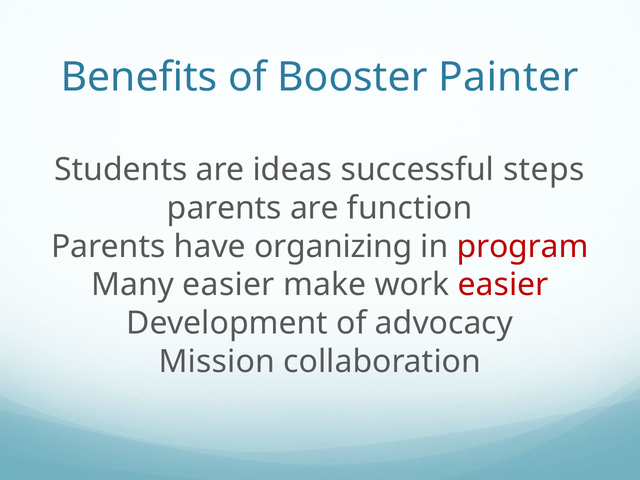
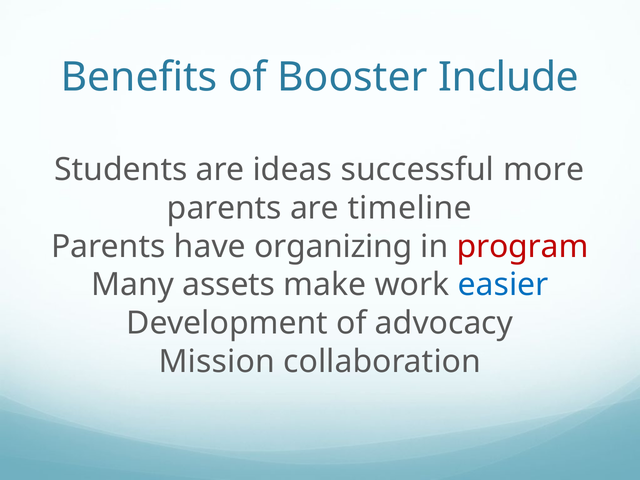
Painter: Painter -> Include
steps: steps -> more
function: function -> timeline
Many easier: easier -> assets
easier at (503, 285) colour: red -> blue
